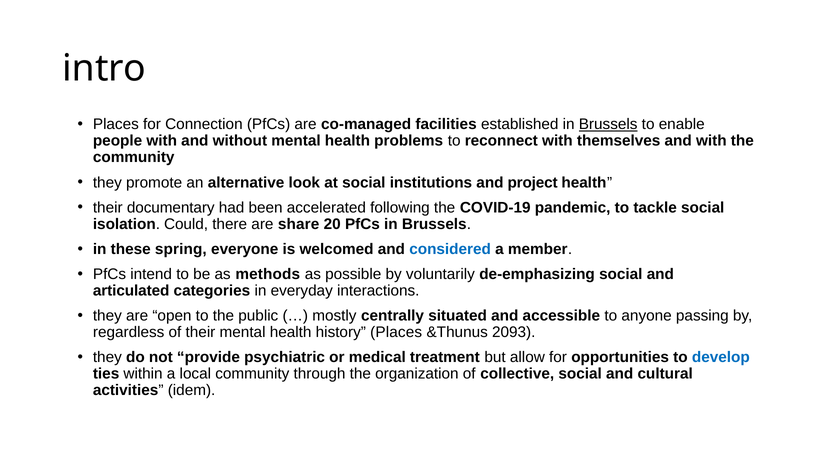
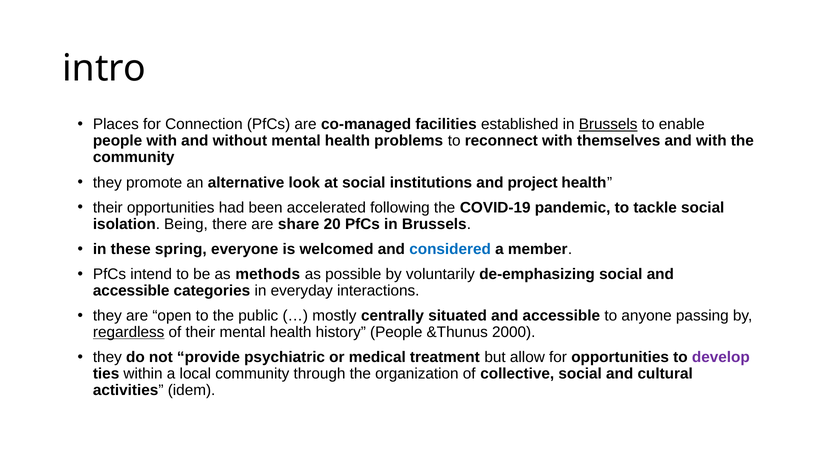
their documentary: documentary -> opportunities
Could: Could -> Being
articulated at (131, 291): articulated -> accessible
regardless underline: none -> present
history Places: Places -> People
2093: 2093 -> 2000
develop colour: blue -> purple
